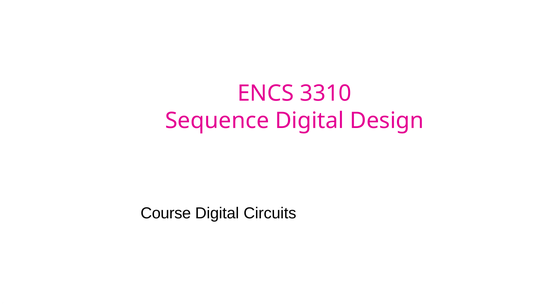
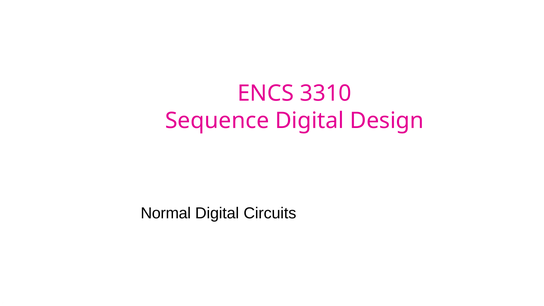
Course: Course -> Normal
